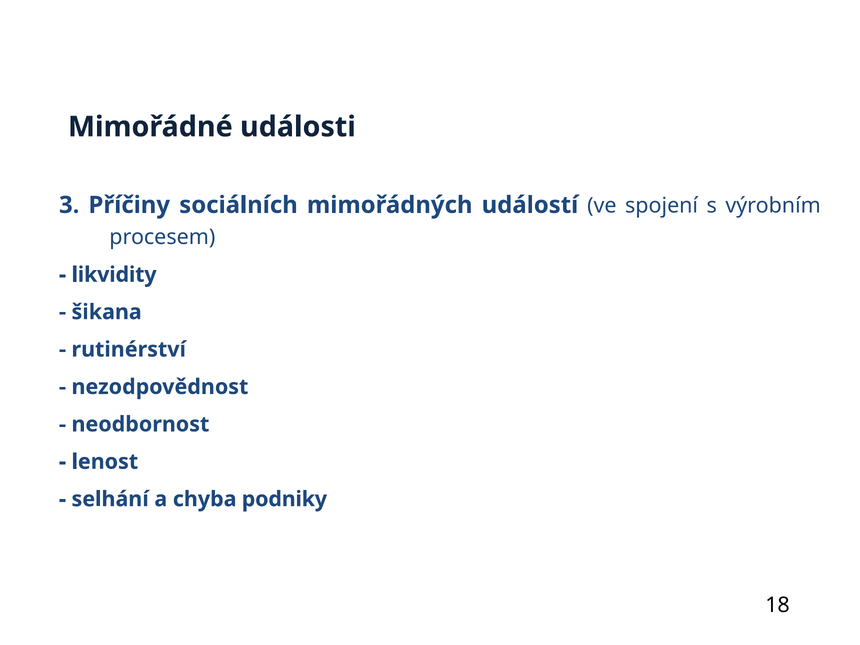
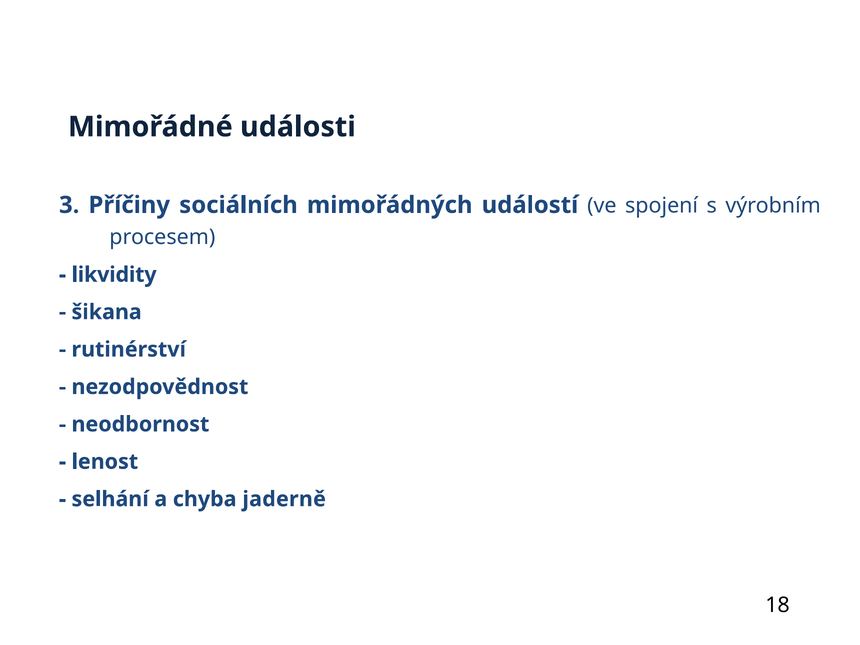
podniky: podniky -> jaderně
